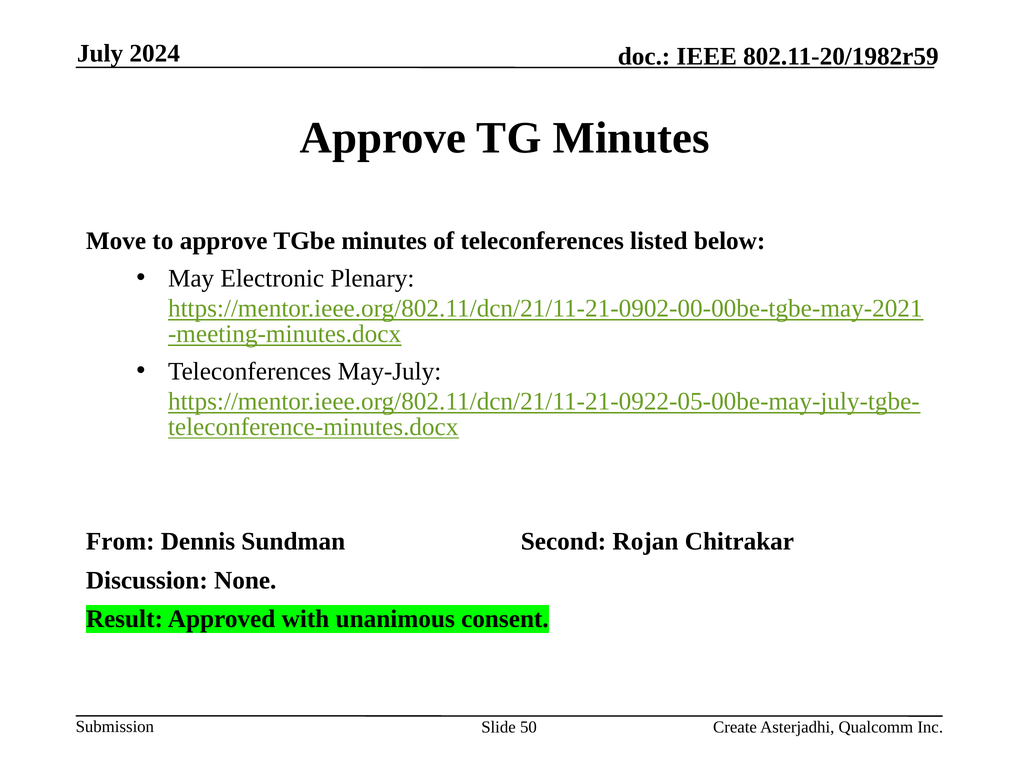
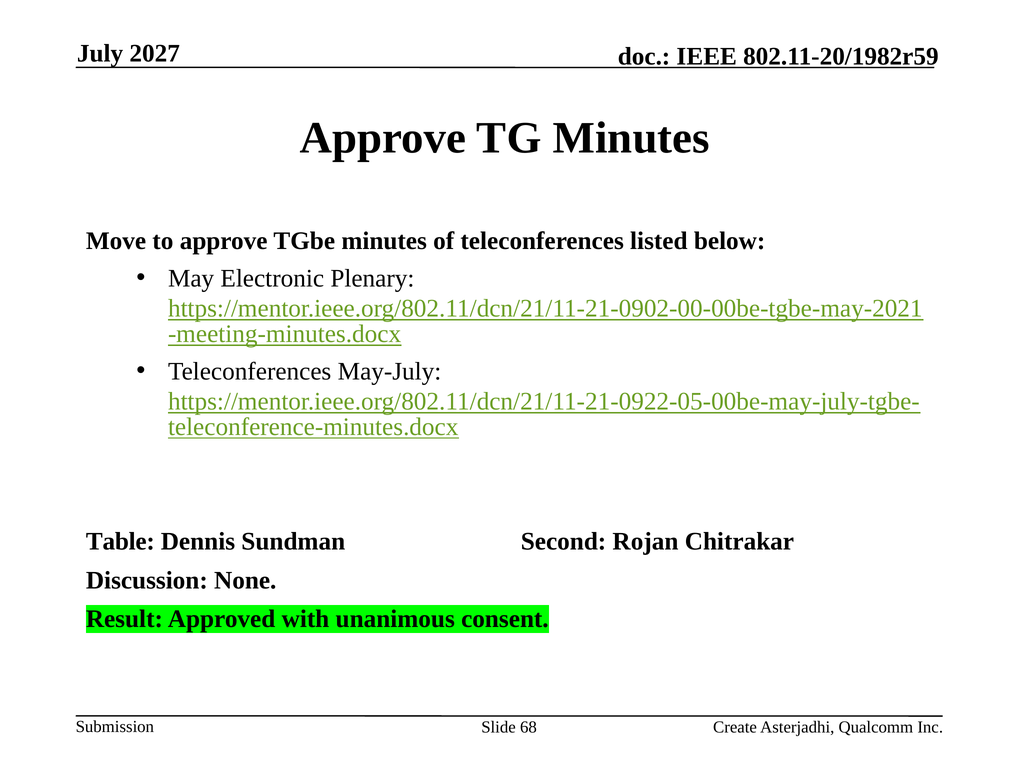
2024: 2024 -> 2027
From: From -> Table
50: 50 -> 68
